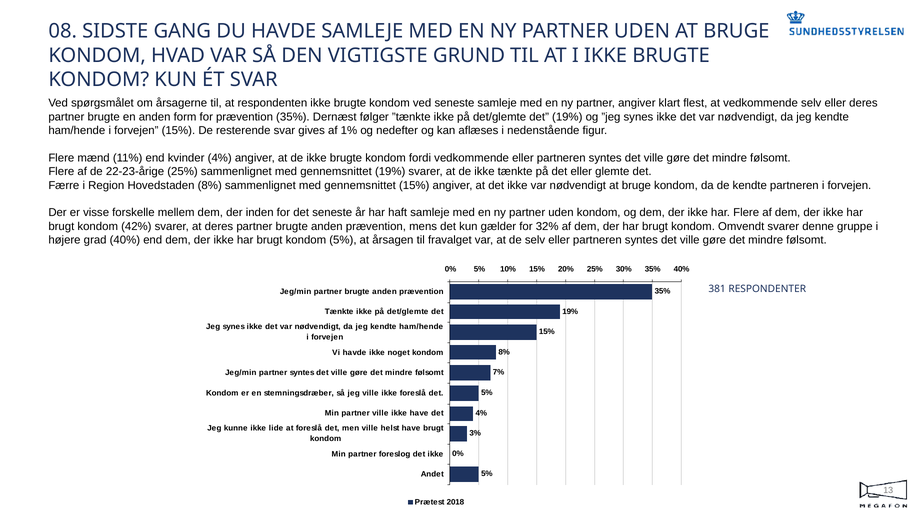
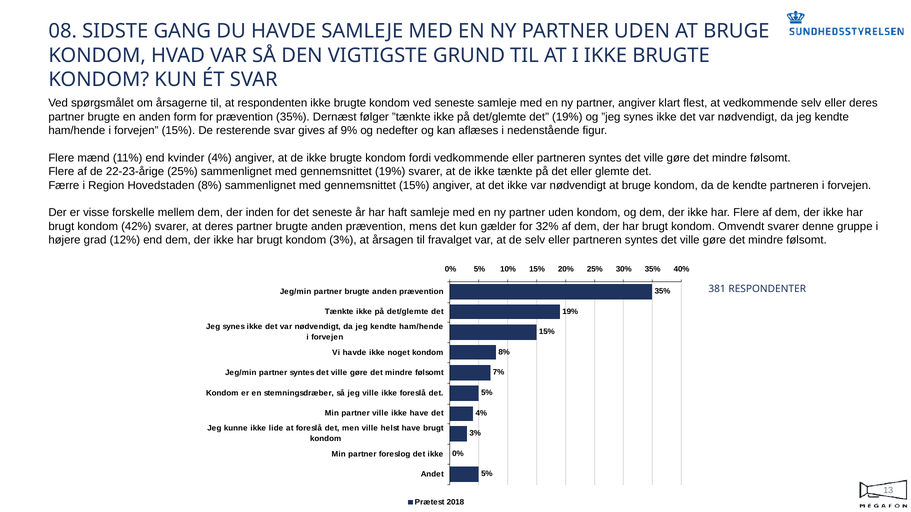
1%: 1% -> 9%
grad 40%: 40% -> 12%
kondom 5%: 5% -> 3%
